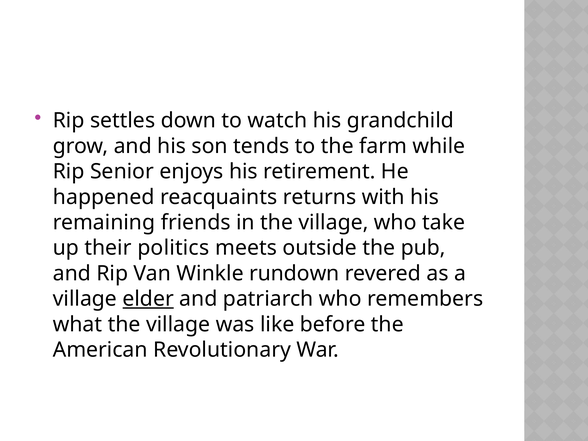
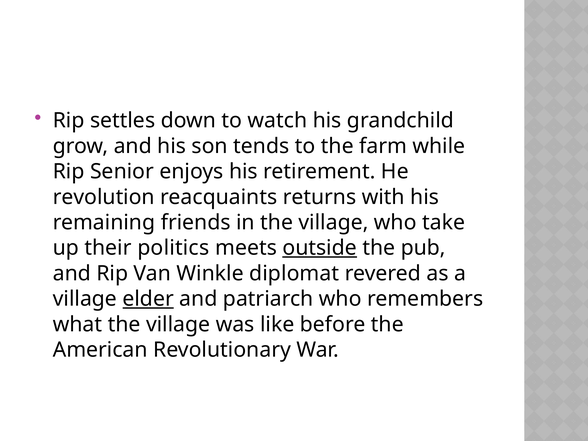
happened: happened -> revolution
outside underline: none -> present
rundown: rundown -> diplomat
